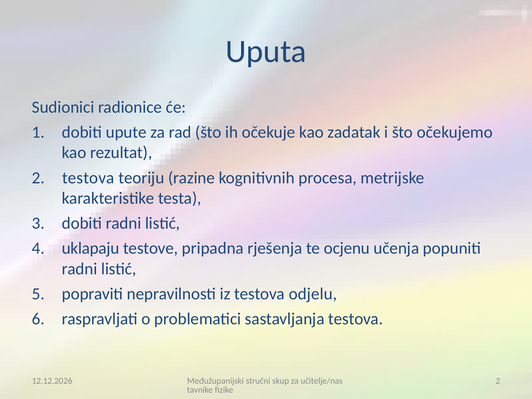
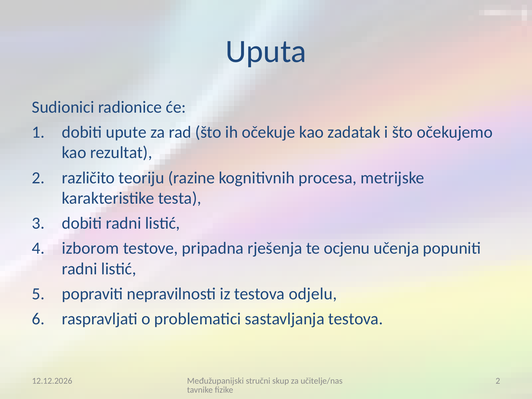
2 testova: testova -> različito
uklapaju: uklapaju -> izborom
